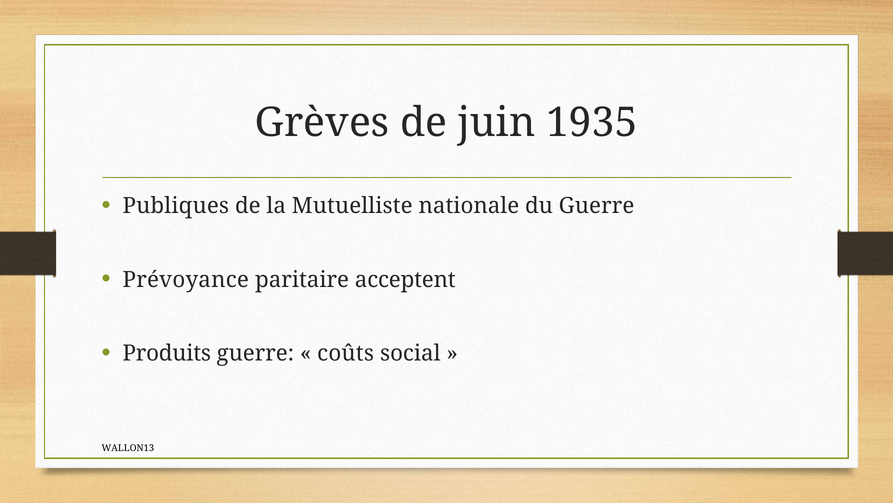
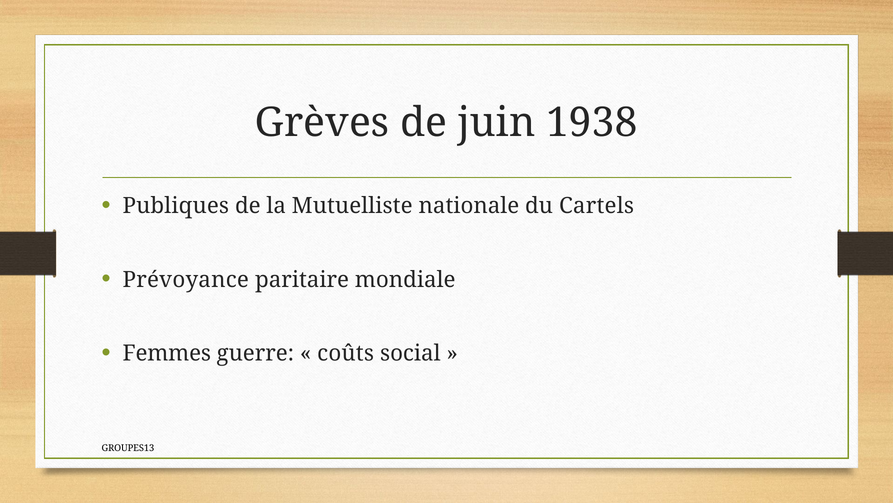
1935: 1935 -> 1938
du Guerre: Guerre -> Cartels
acceptent: acceptent -> mondiale
Produits: Produits -> Femmes
WALLON13: WALLON13 -> GROUPES13
